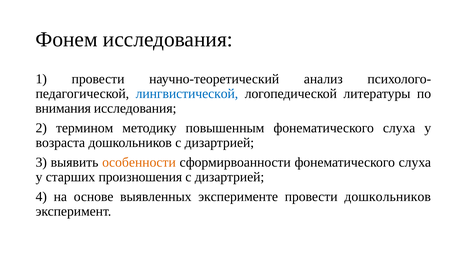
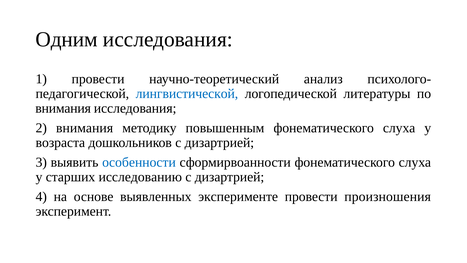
Фонем: Фонем -> Одним
2 термином: термином -> внимания
особенности colour: orange -> blue
произношения: произношения -> исследованию
провести дошкольников: дошкольников -> произношения
